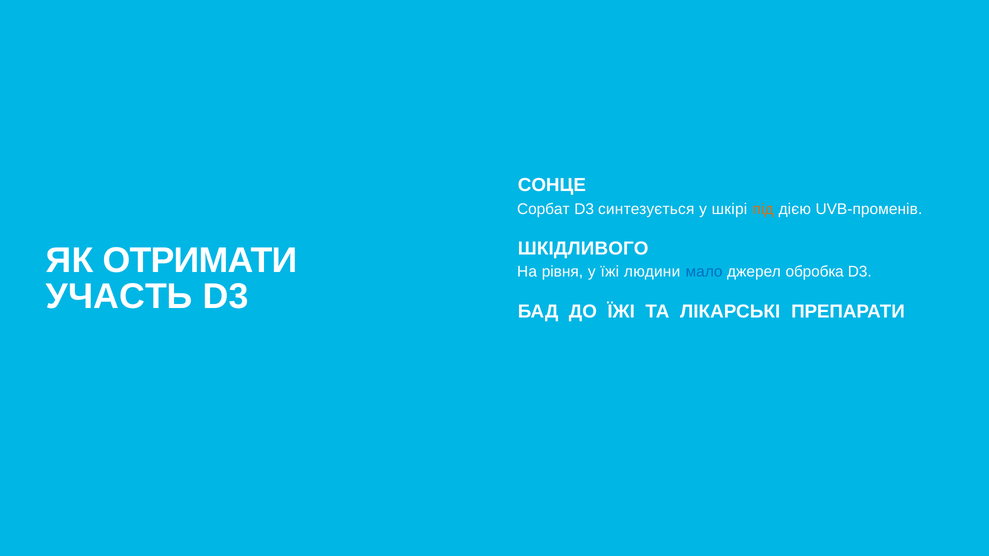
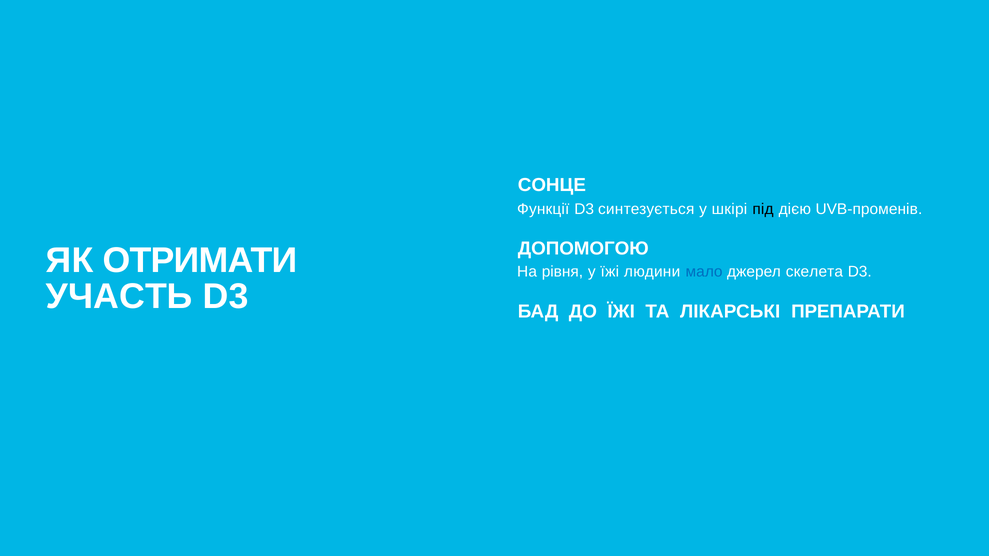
Сорбат: Сорбат -> Функції
під colour: orange -> black
ШКІДЛИВОГО: ШКІДЛИВОГО -> ДОПОМОГОЮ
обробка: обробка -> скелета
